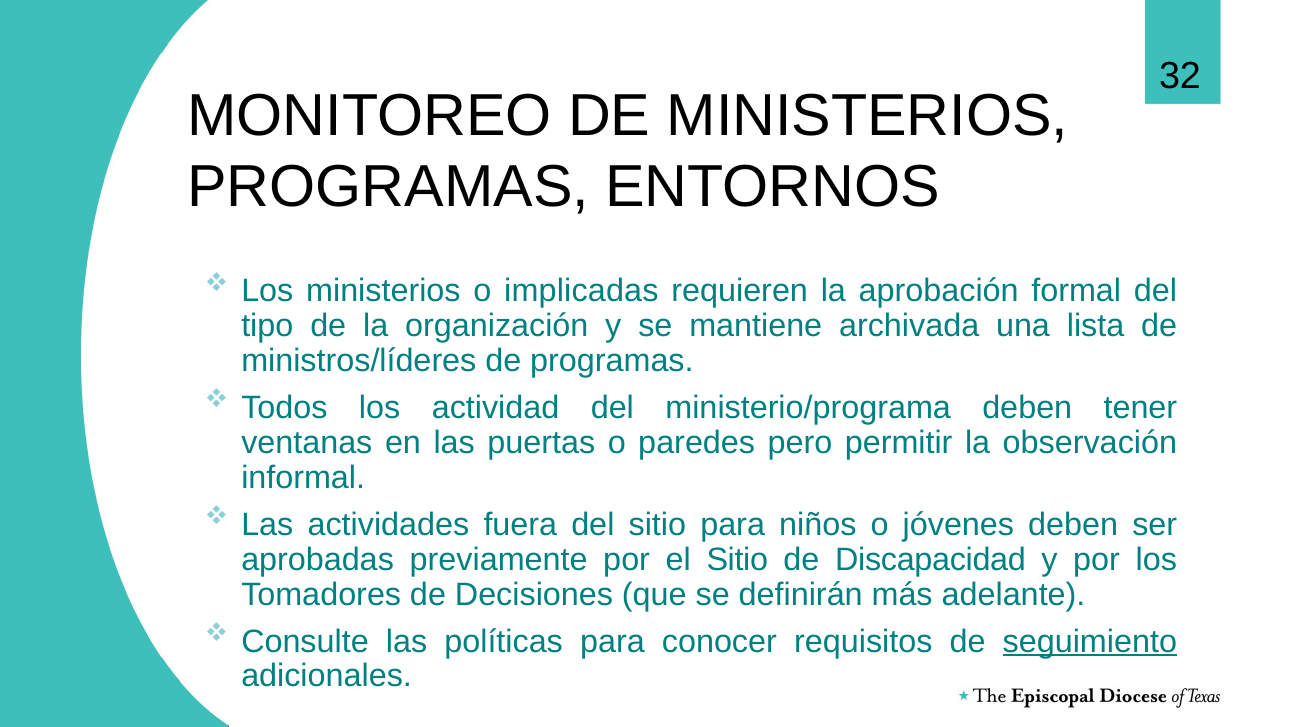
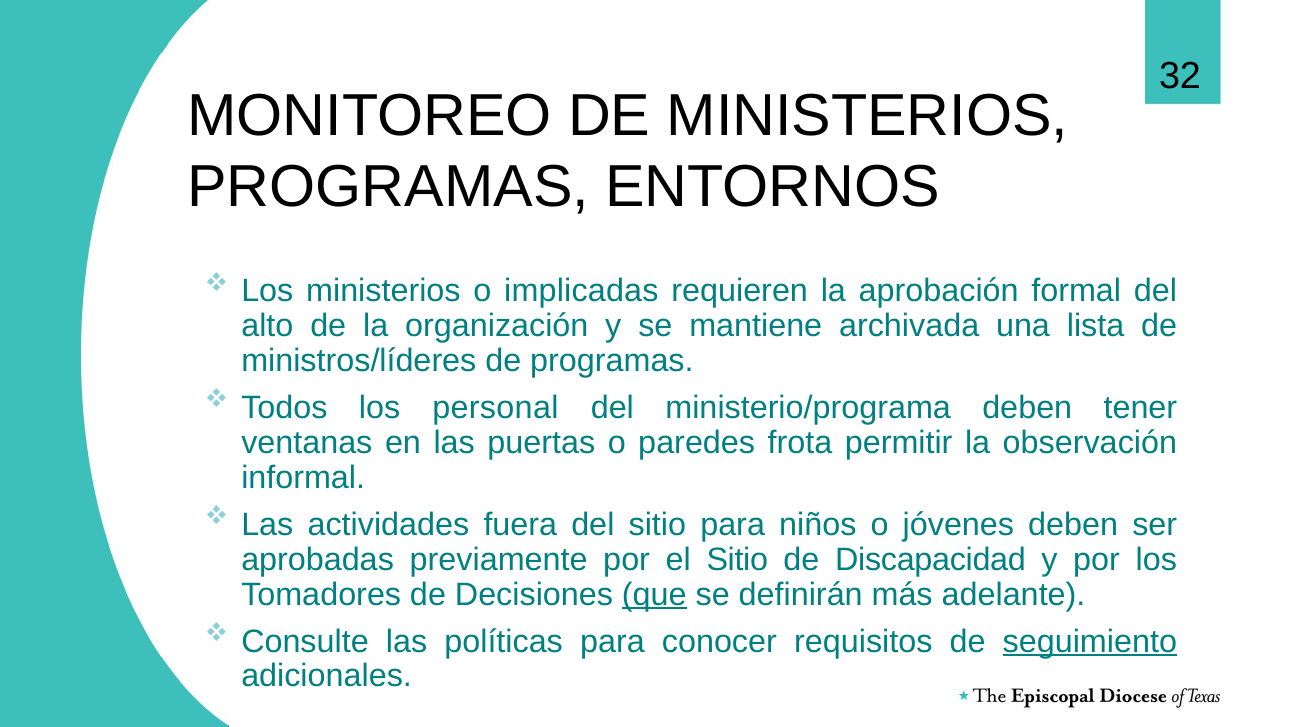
tipo: tipo -> alto
actividad: actividad -> personal
pero: pero -> frota
que underline: none -> present
